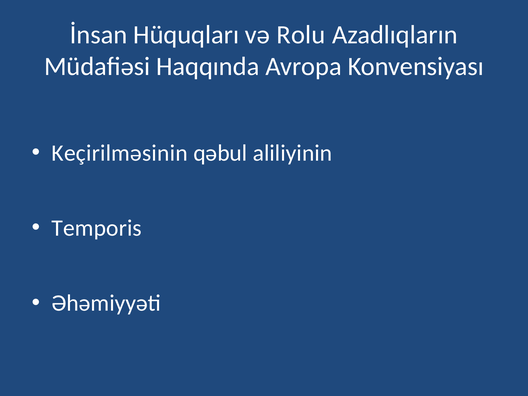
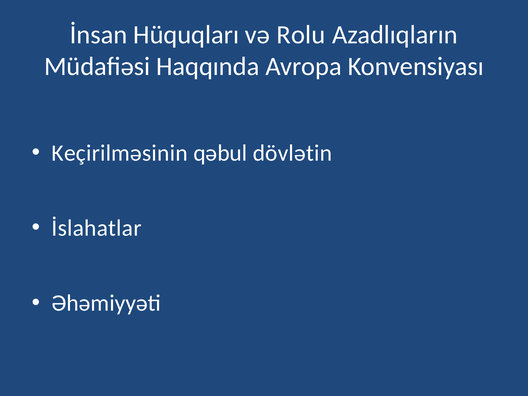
aliliyinin: aliliyinin -> dövlətin
Temporis: Temporis -> İslahatlar
